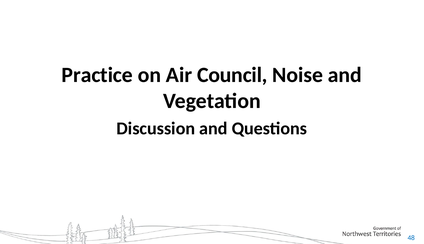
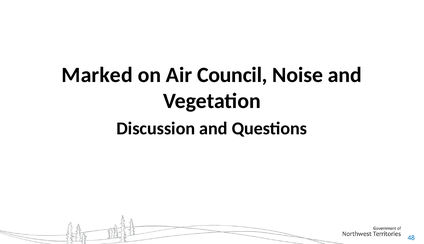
Practice: Practice -> Marked
